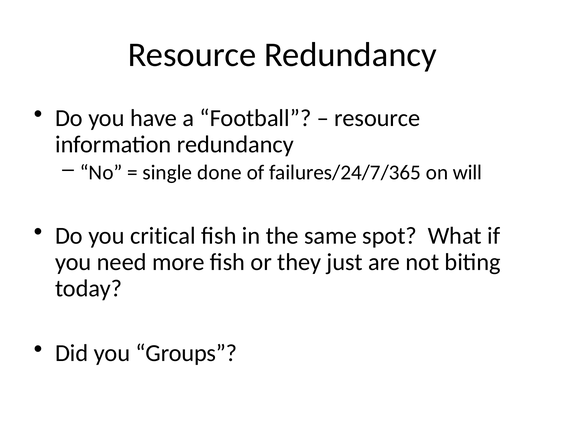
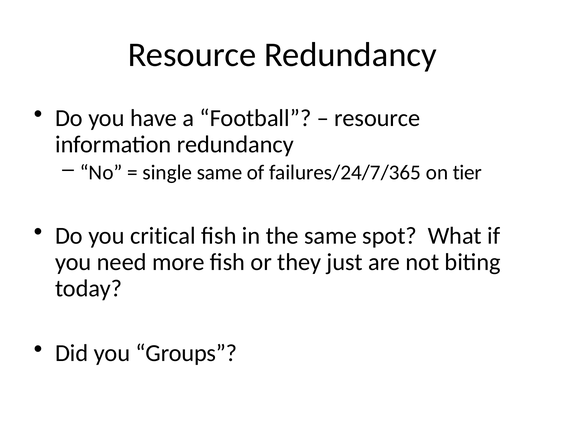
single done: done -> same
will: will -> tier
